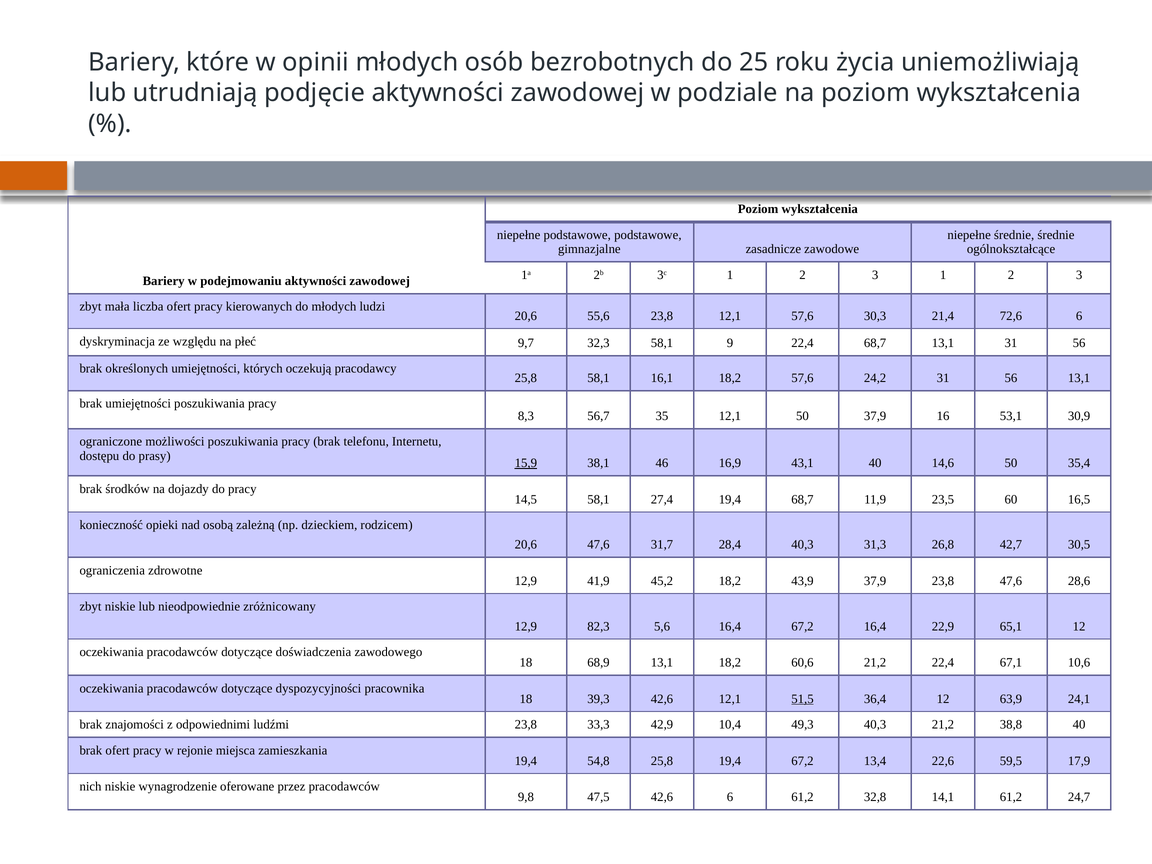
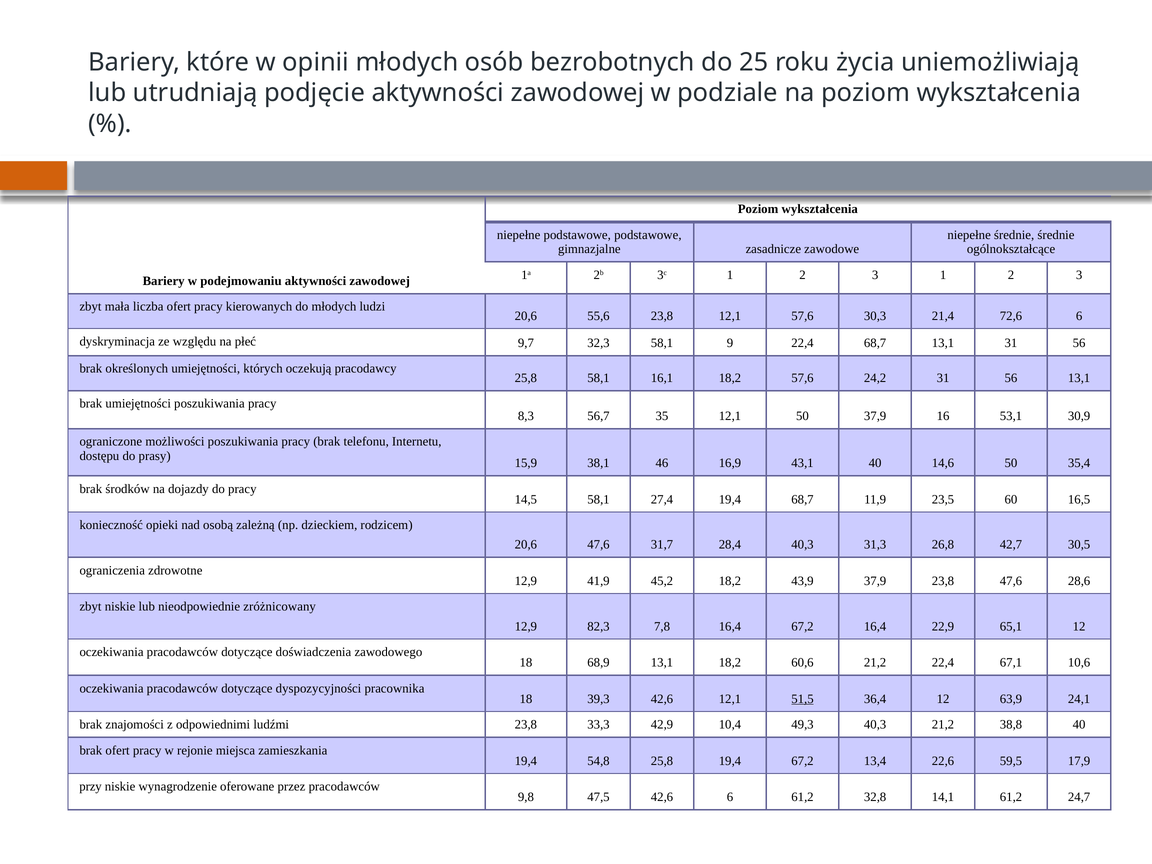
15,9 underline: present -> none
5,6: 5,6 -> 7,8
nich: nich -> przy
